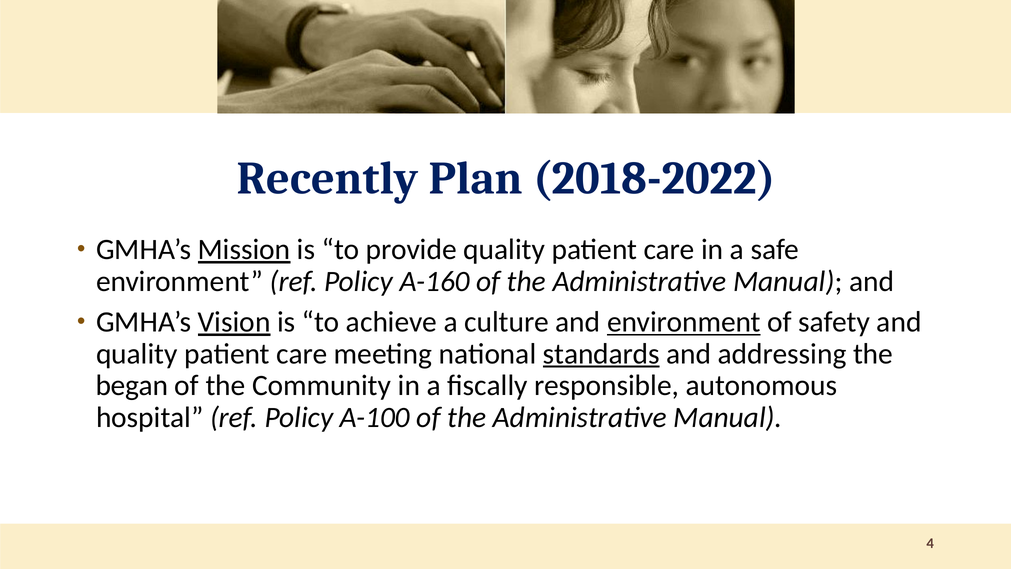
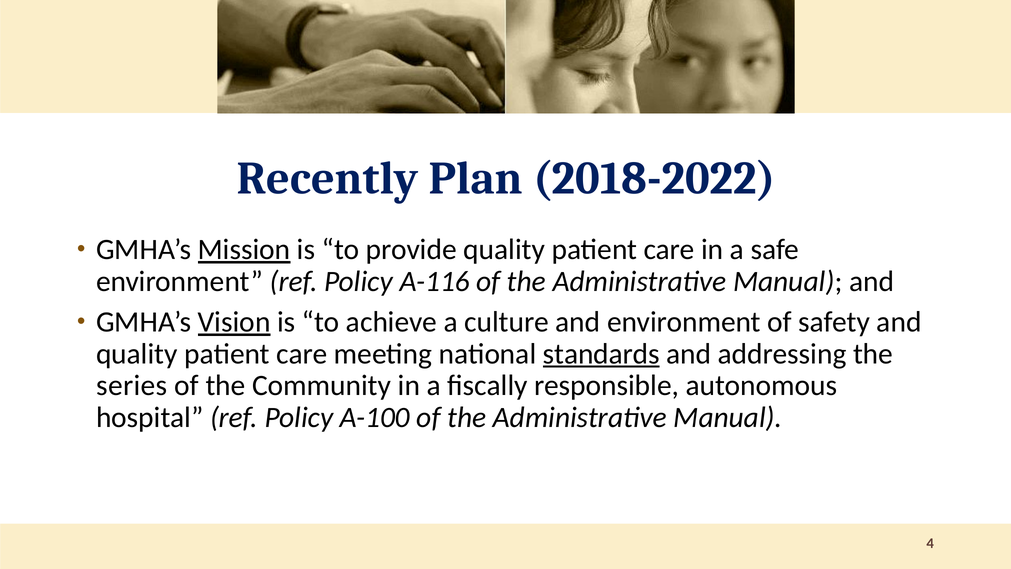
A-160: A-160 -> A-116
environment at (684, 322) underline: present -> none
began: began -> series
